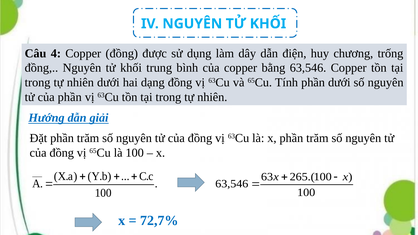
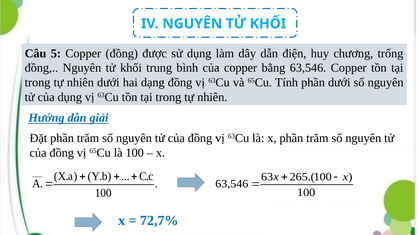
4: 4 -> 5
của phần: phần -> dụng
